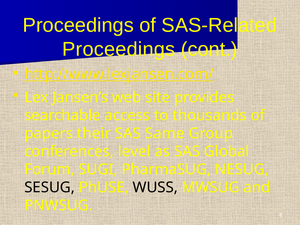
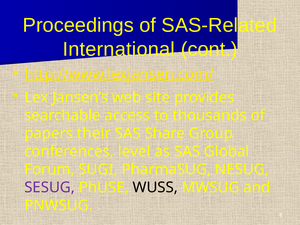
Proceedings at (119, 49): Proceedings -> International
Same: Same -> Share
SESUG colour: black -> purple
